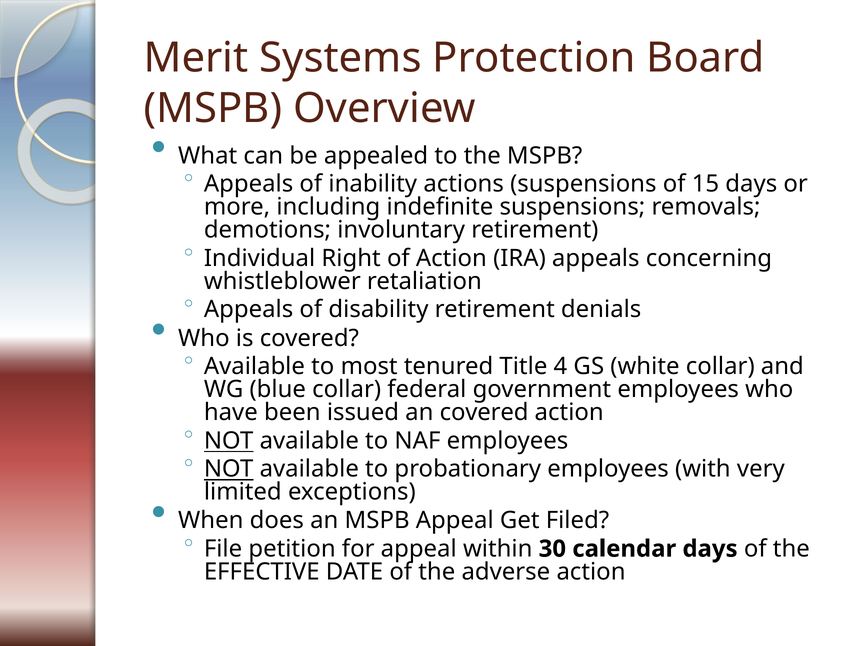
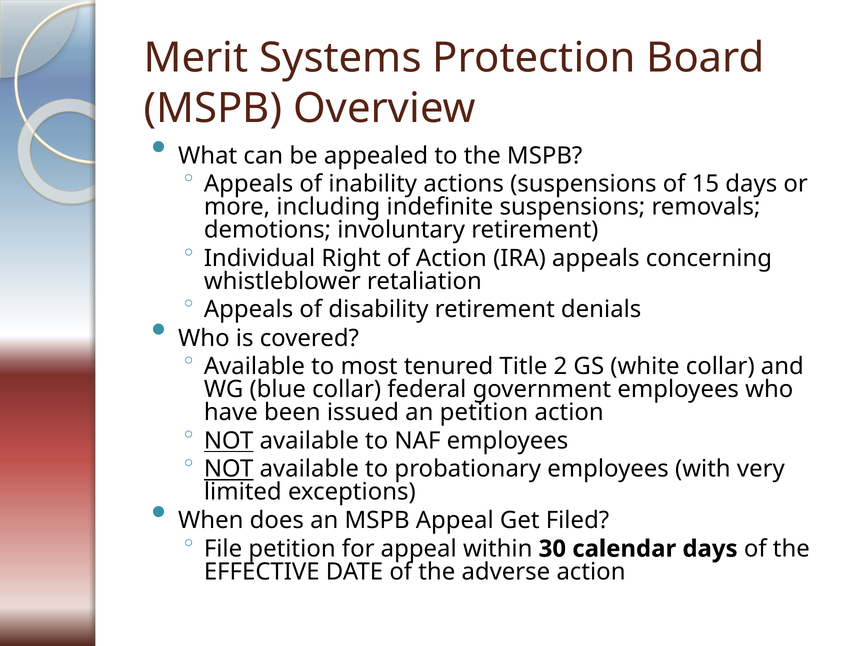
4: 4 -> 2
an covered: covered -> petition
